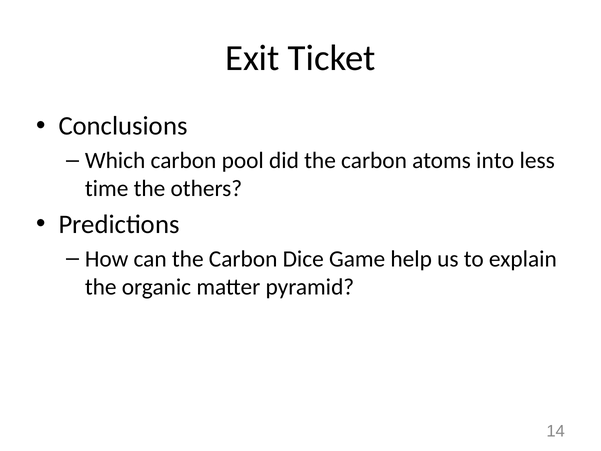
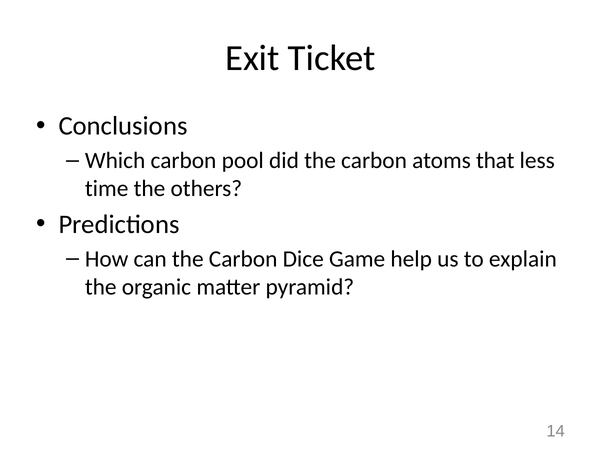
into: into -> that
